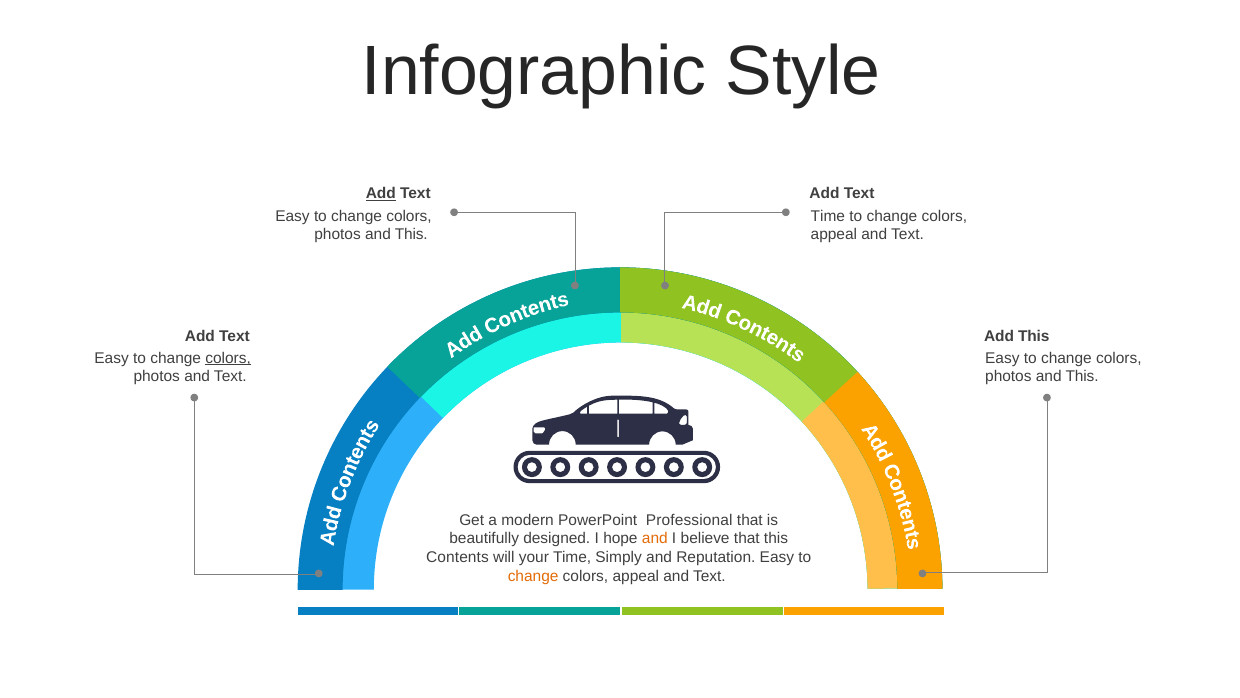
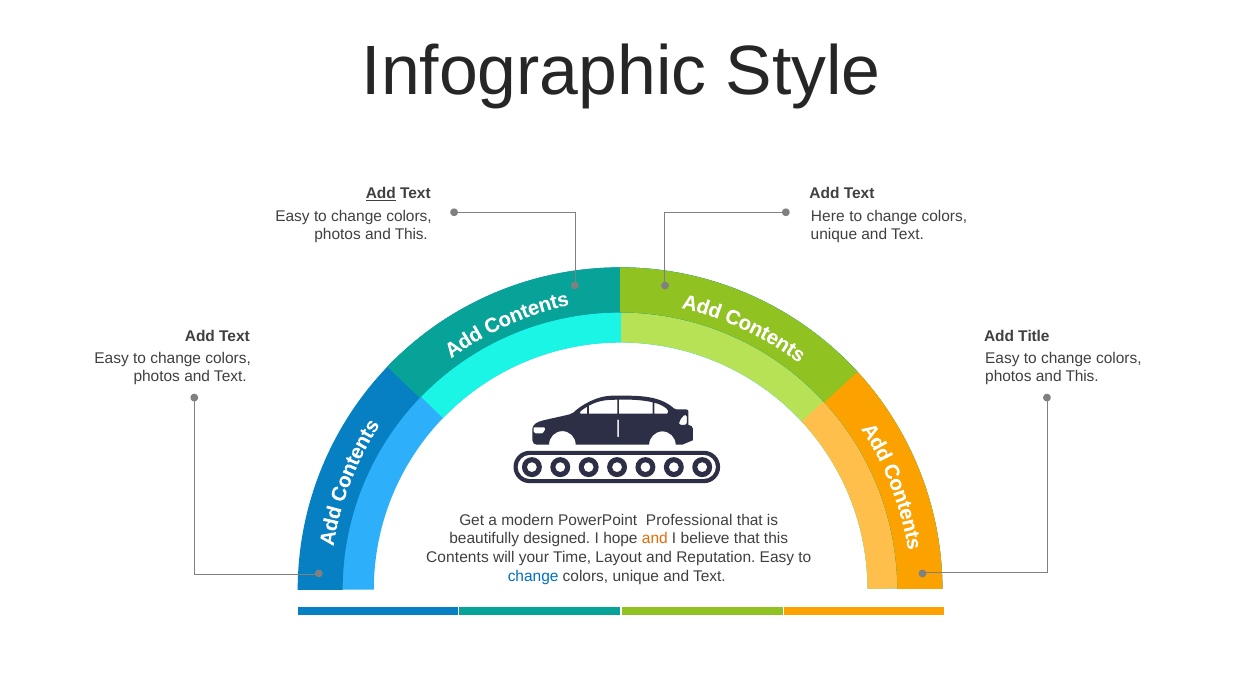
Time at (828, 216): Time -> Here
appeal at (834, 234): appeal -> unique
Add This: This -> Title
colors at (228, 358) underline: present -> none
Simply: Simply -> Layout
change at (533, 576) colour: orange -> blue
appeal at (636, 576): appeal -> unique
